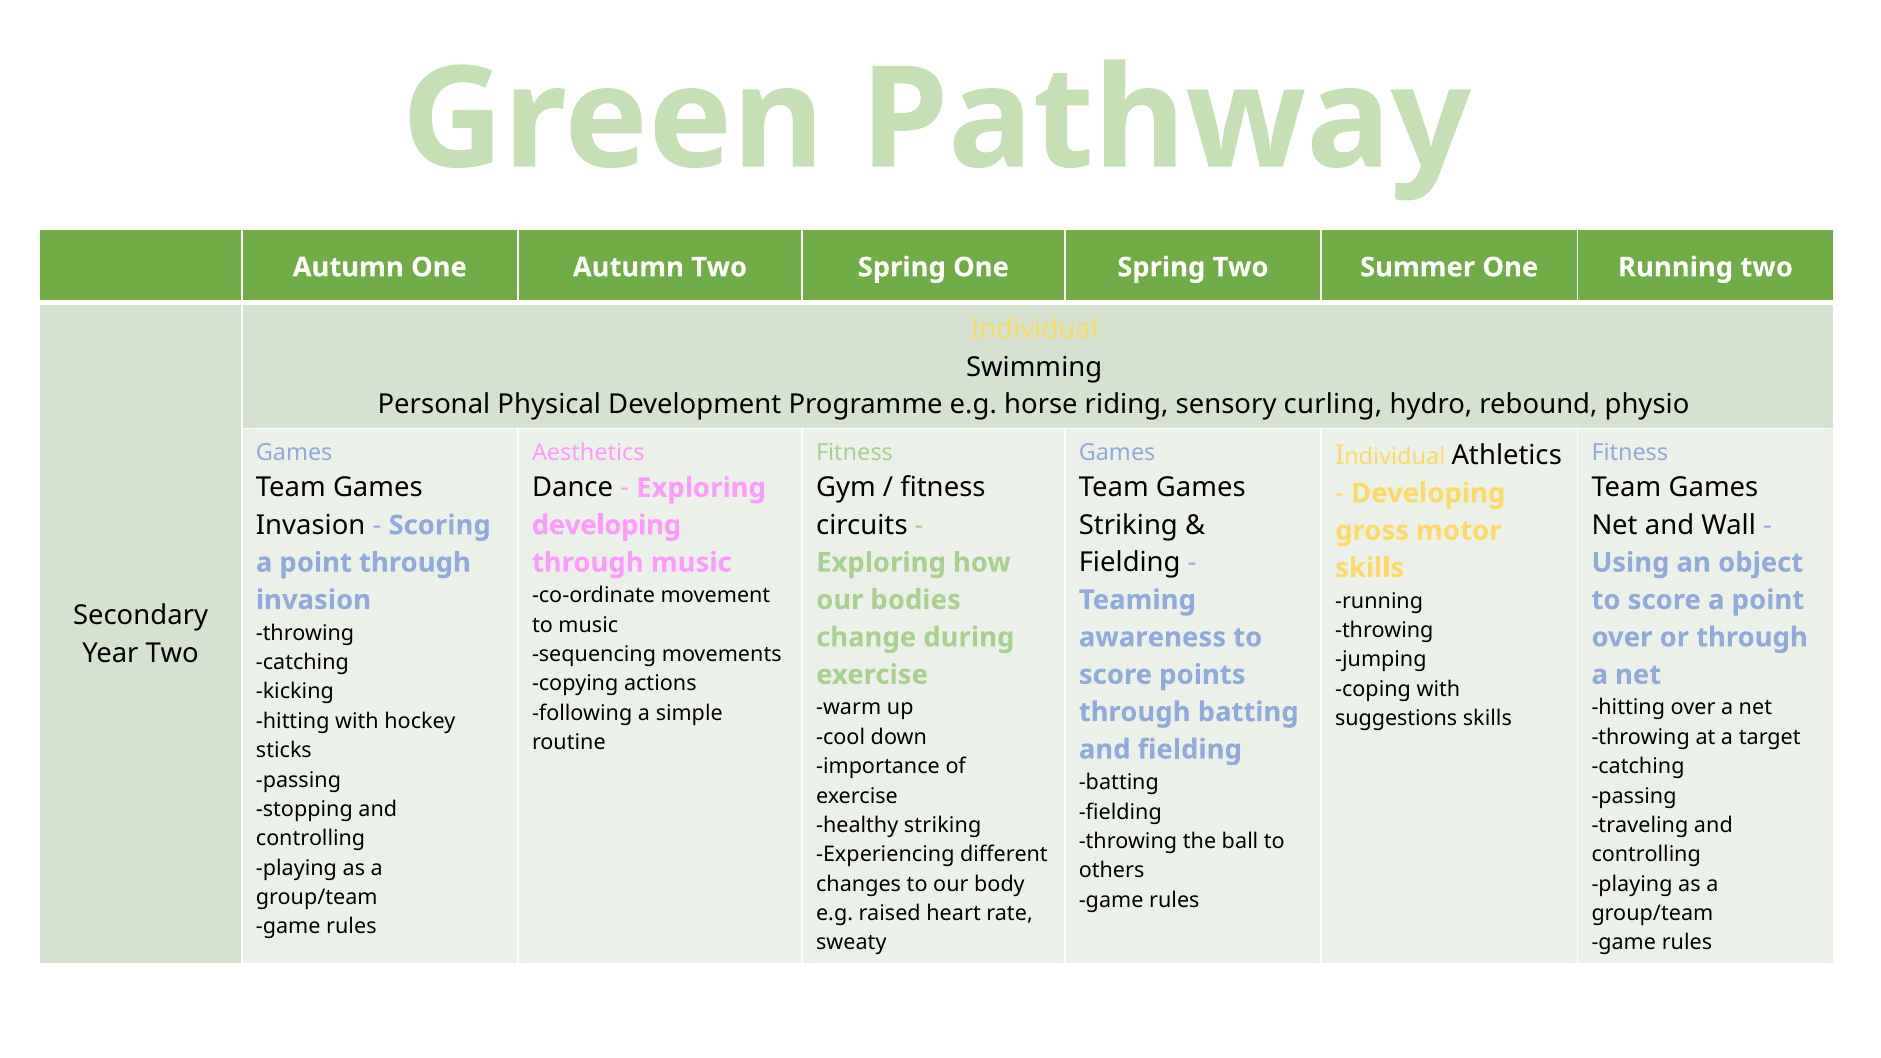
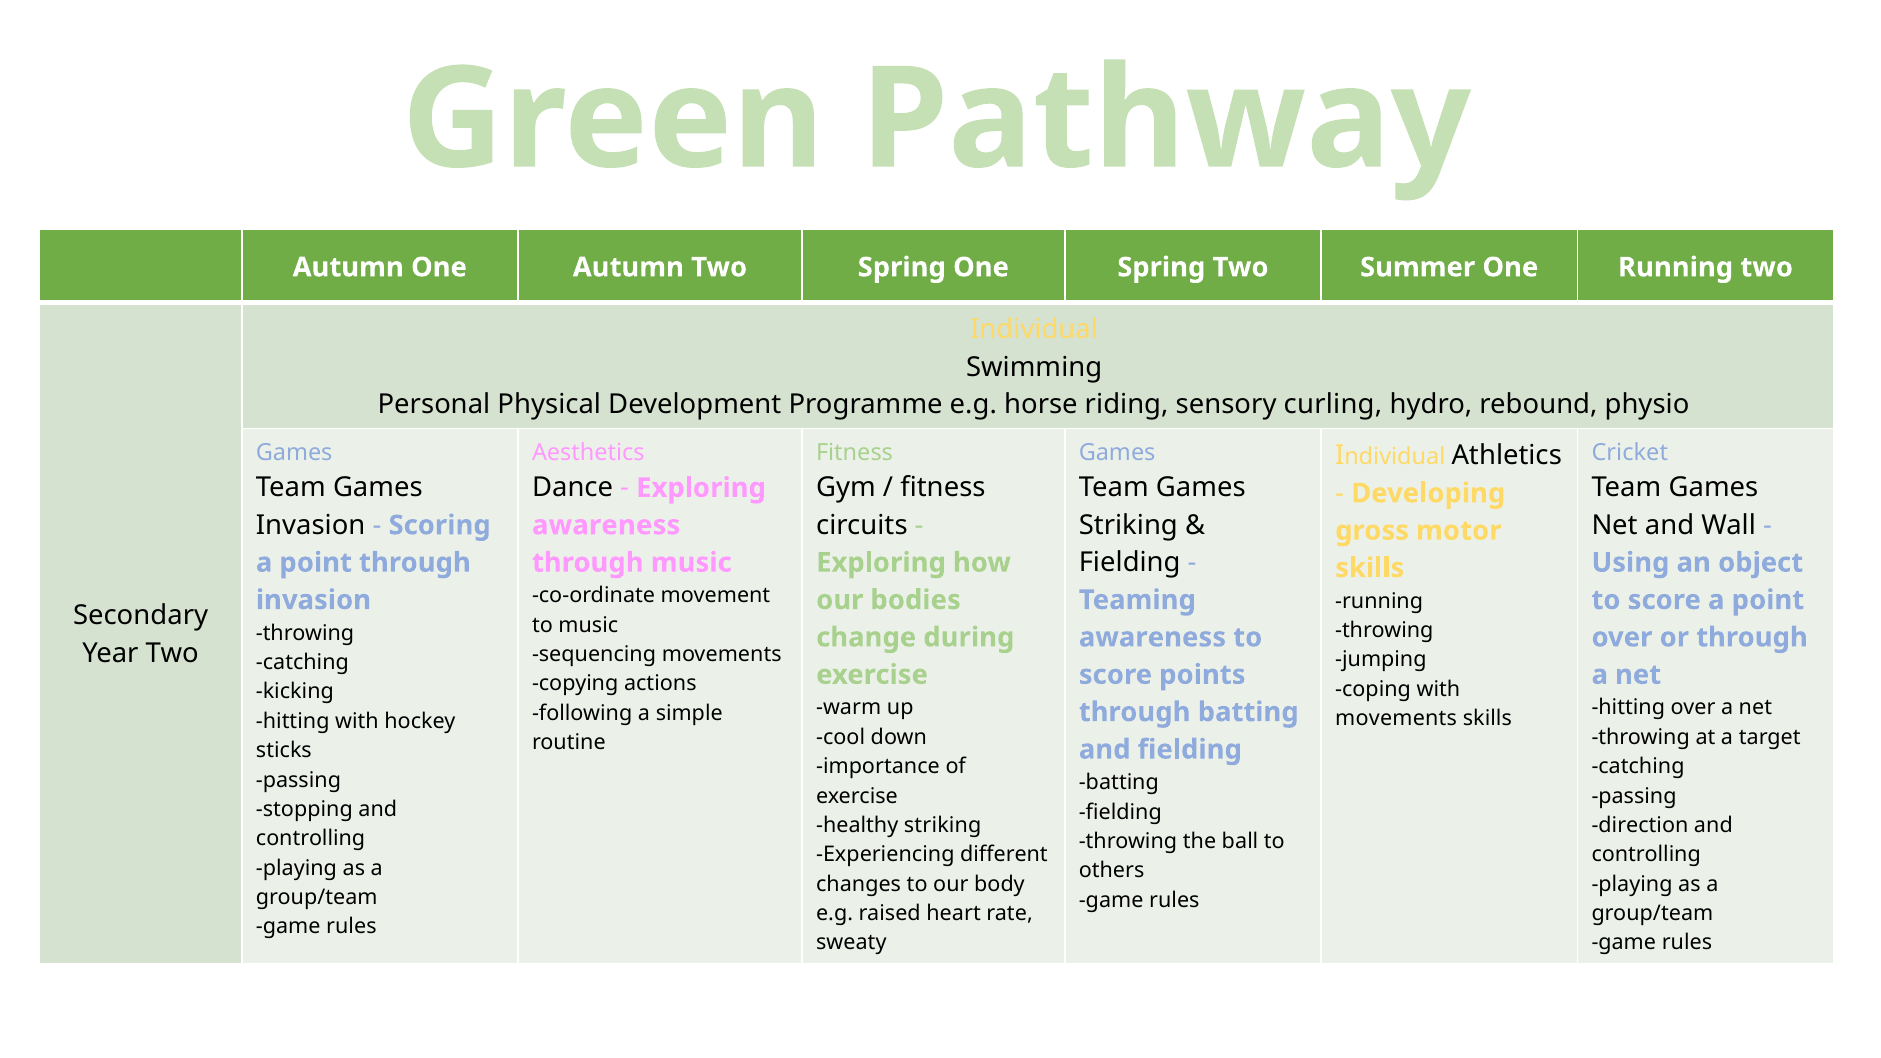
Fitness at (1630, 453): Fitness -> Cricket
developing at (606, 525): developing -> awareness
suggestions at (1396, 719): suggestions -> movements
traveling: traveling -> direction
